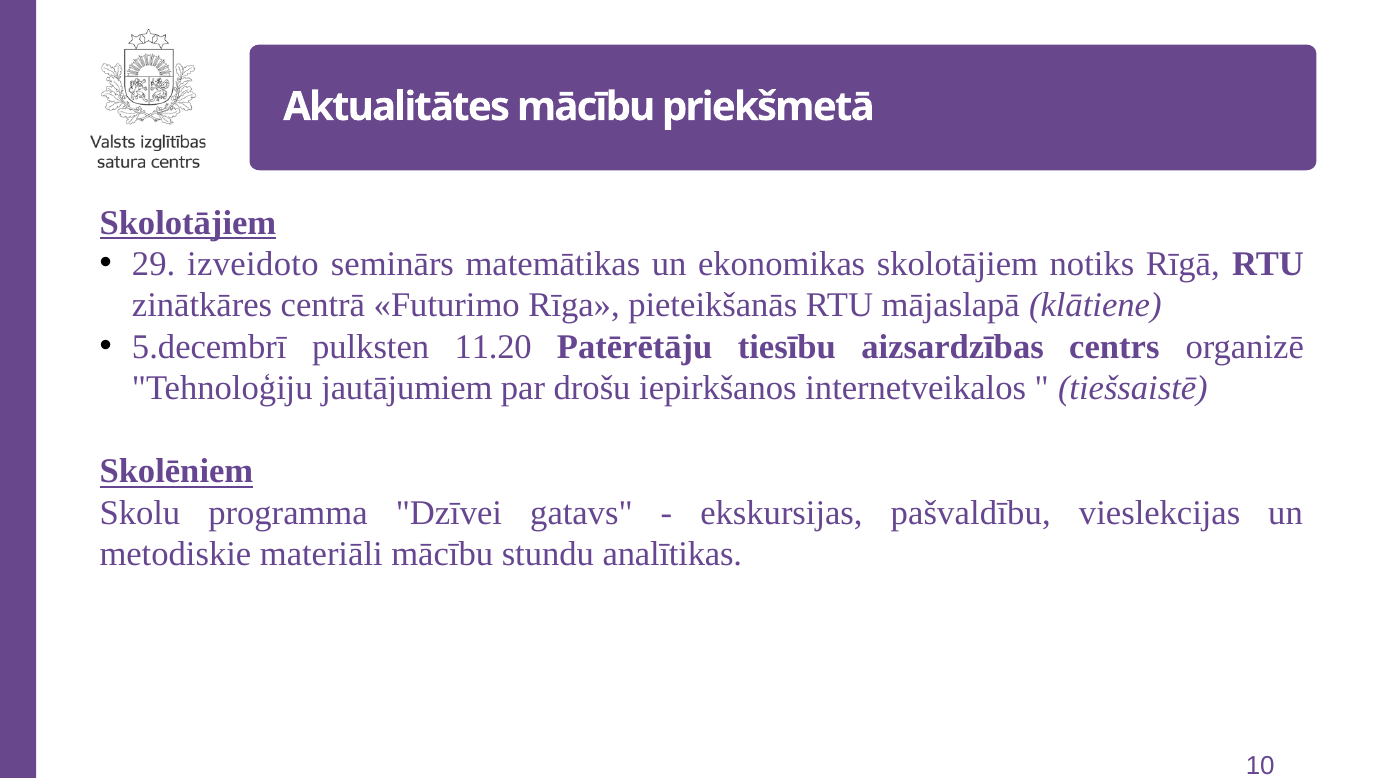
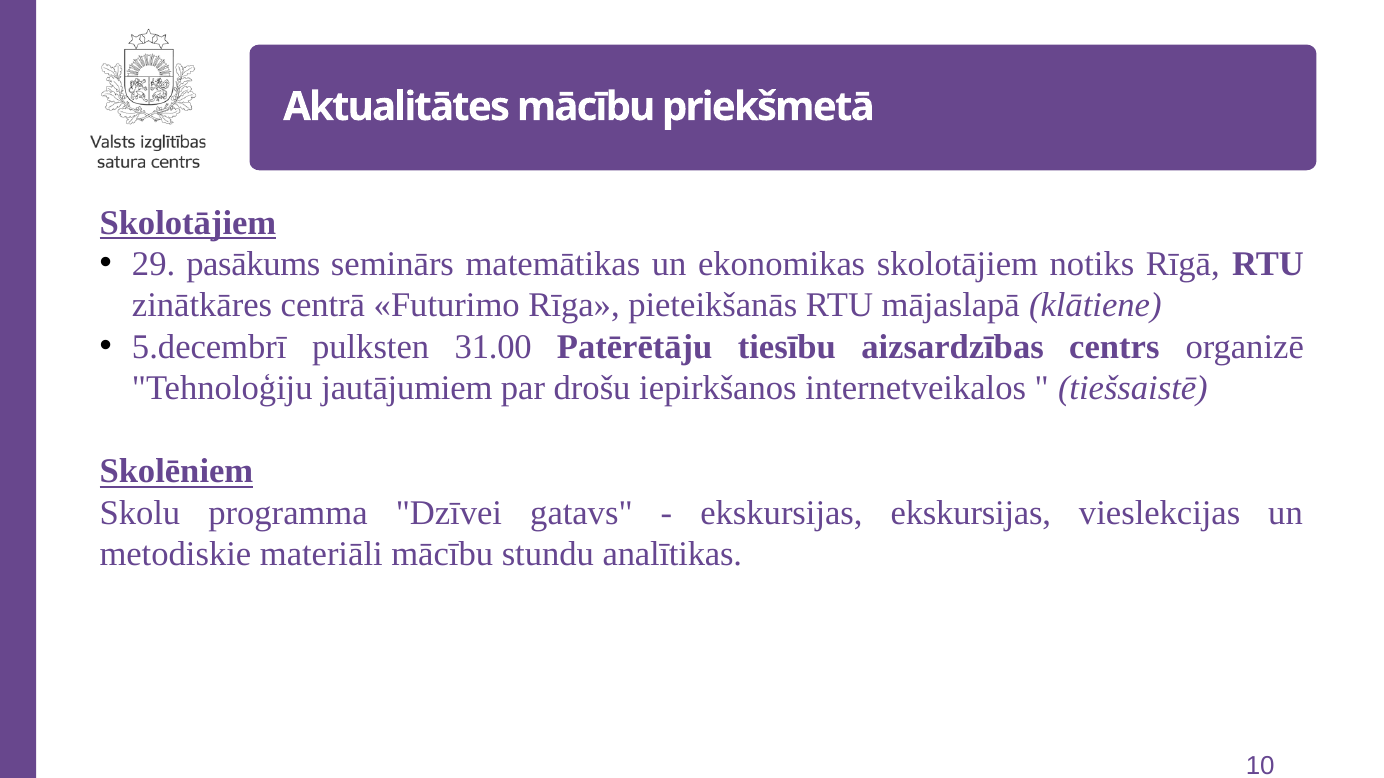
izveidoto: izveidoto -> pasākums
11.20: 11.20 -> 31.00
ekskursijas pašvaldību: pašvaldību -> ekskursijas
